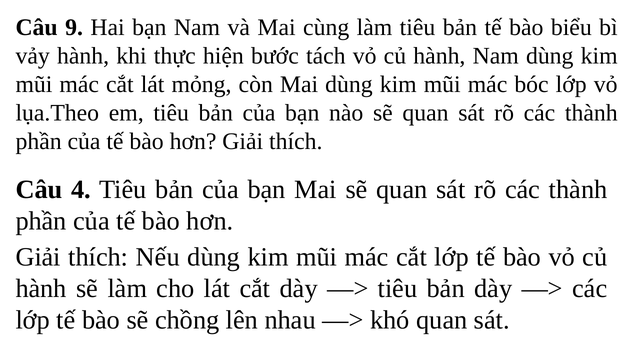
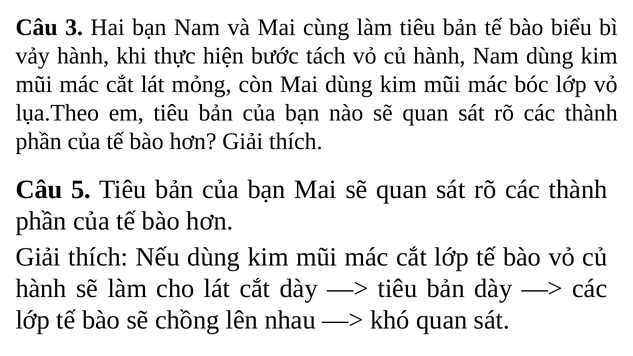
9: 9 -> 3
4: 4 -> 5
